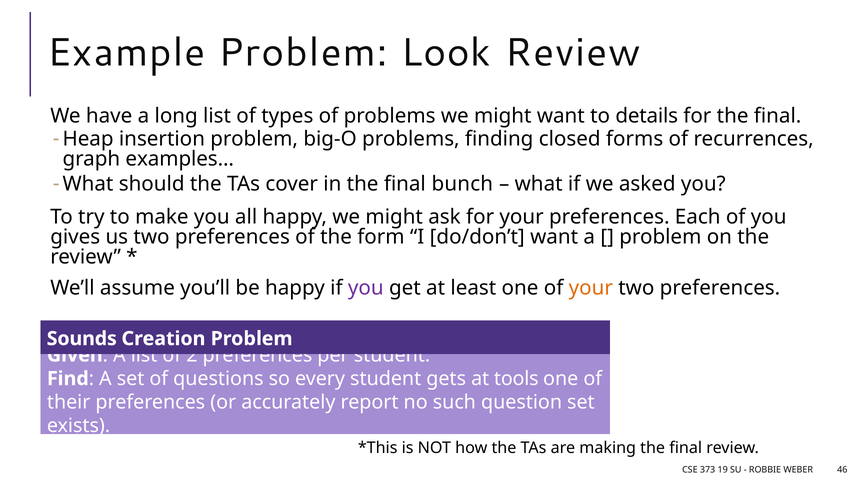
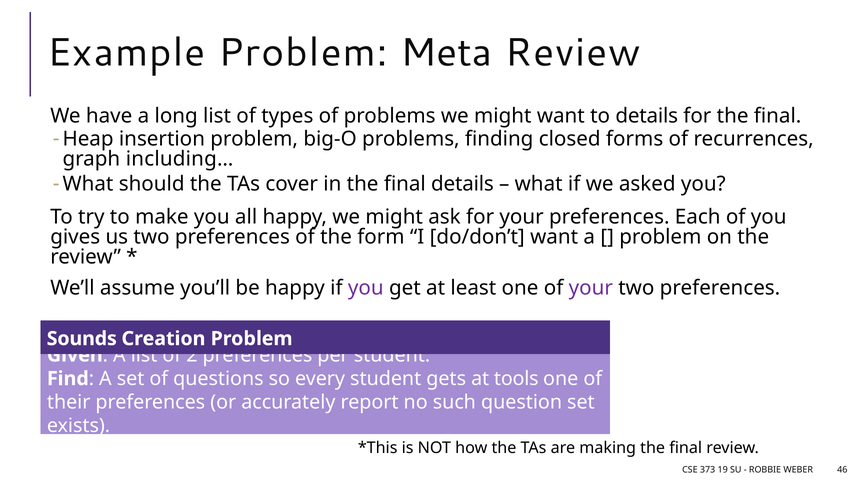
Look: Look -> Meta
examples…: examples… -> including…
final bunch: bunch -> details
your at (591, 288) colour: orange -> purple
